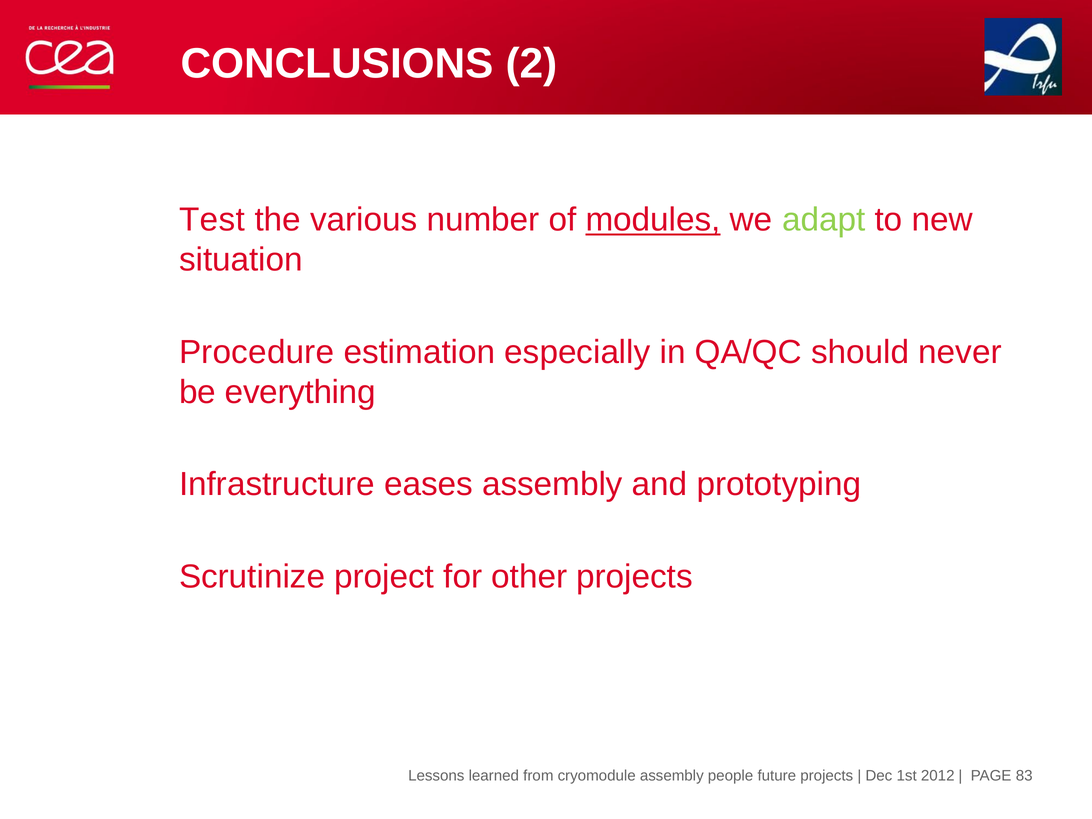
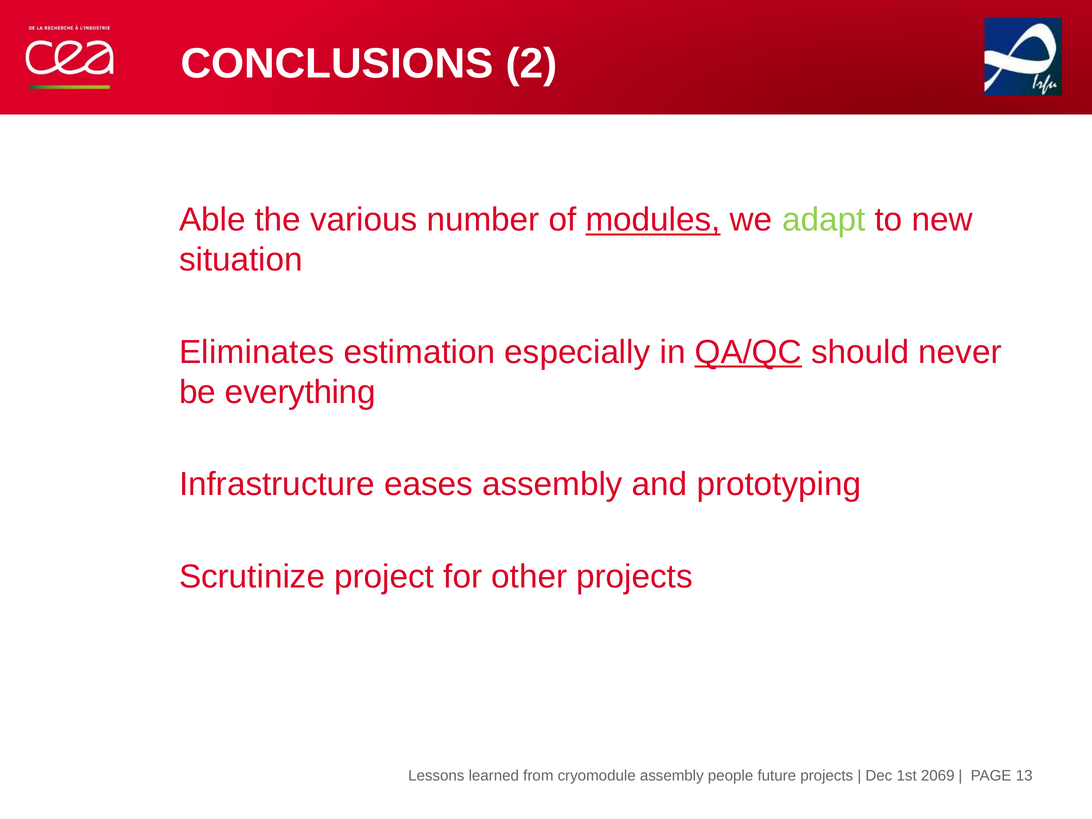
Test: Test -> Able
Procedure: Procedure -> Eliminates
QA/QC underline: none -> present
83: 83 -> 13
2012: 2012 -> 2069
